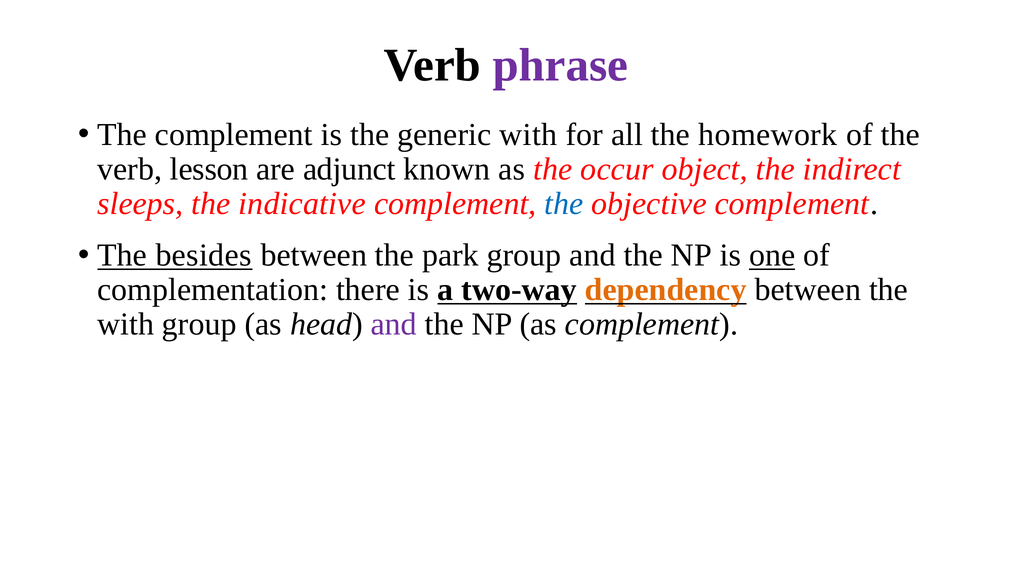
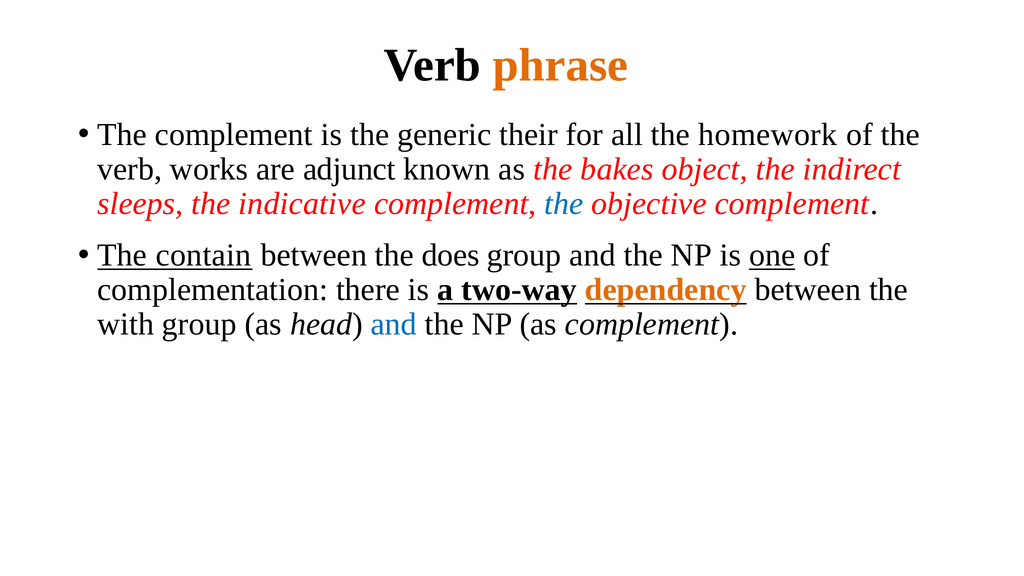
phrase colour: purple -> orange
generic with: with -> their
lesson: lesson -> works
occur: occur -> bakes
besides: besides -> contain
park: park -> does
and at (394, 324) colour: purple -> blue
